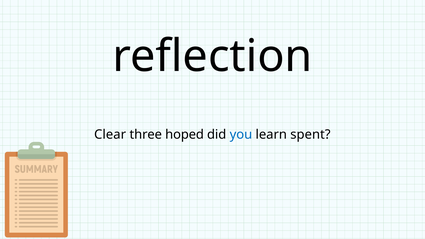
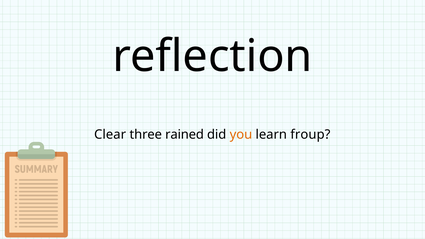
hoped: hoped -> rained
you colour: blue -> orange
spent: spent -> froup
